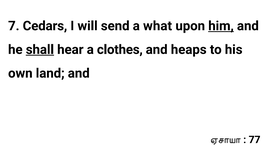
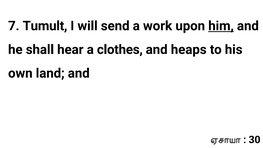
Cedars: Cedars -> Tumult
what: what -> work
shall underline: present -> none
77: 77 -> 30
